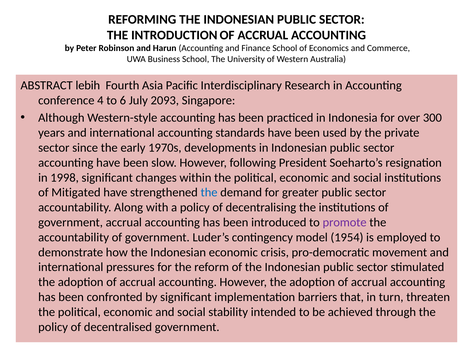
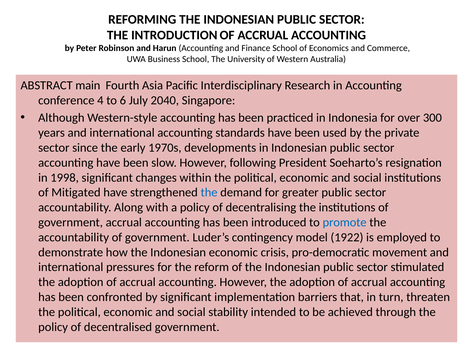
lebih: lebih -> main
2093: 2093 -> 2040
promote colour: purple -> blue
1954: 1954 -> 1922
